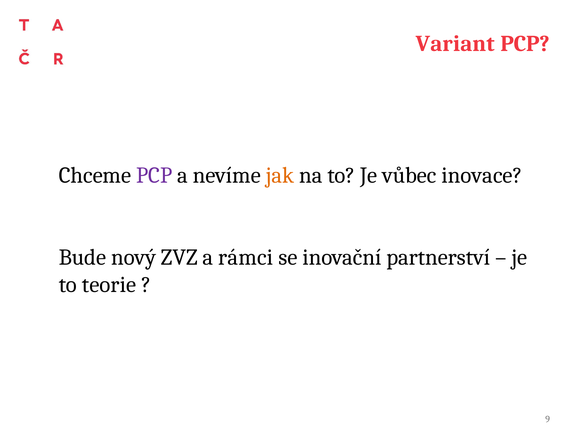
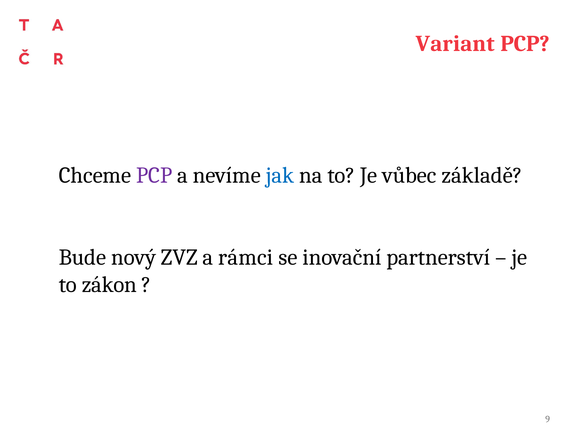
jak colour: orange -> blue
inovace: inovace -> základě
teorie: teorie -> zákon
